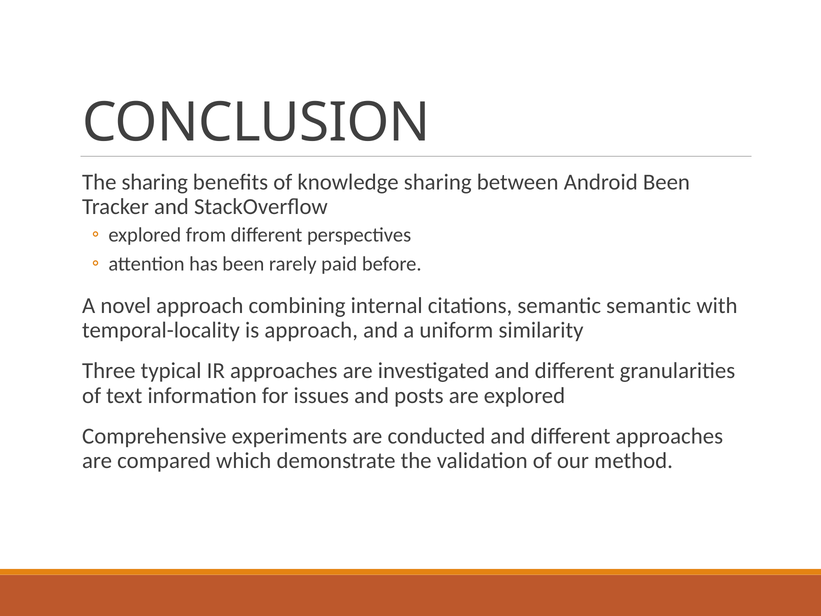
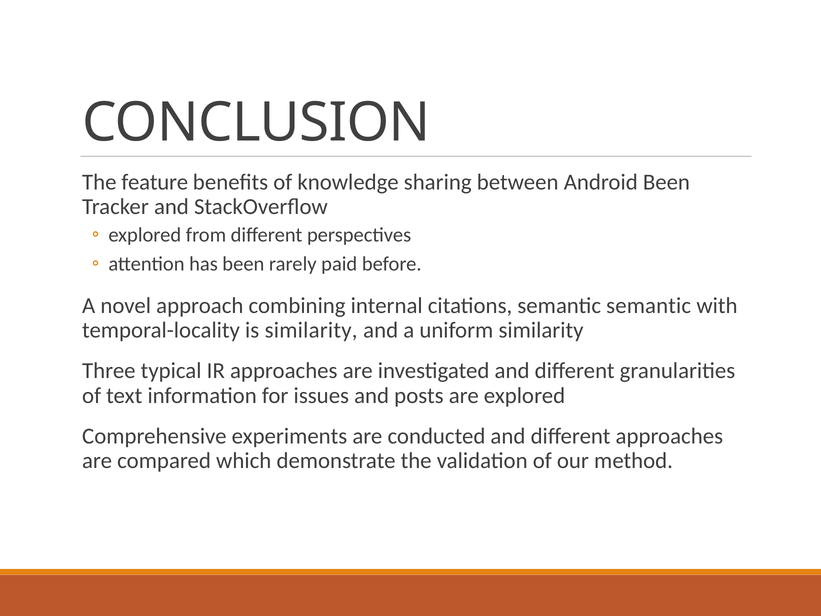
The sharing: sharing -> feature
is approach: approach -> similarity
